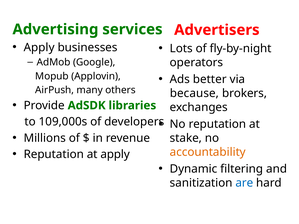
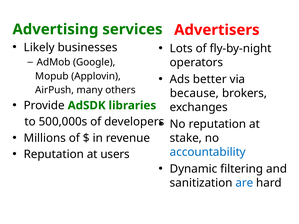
Apply at (39, 47): Apply -> Likely
109,000s: 109,000s -> 500,000s
at apply: apply -> users
accountability colour: orange -> blue
